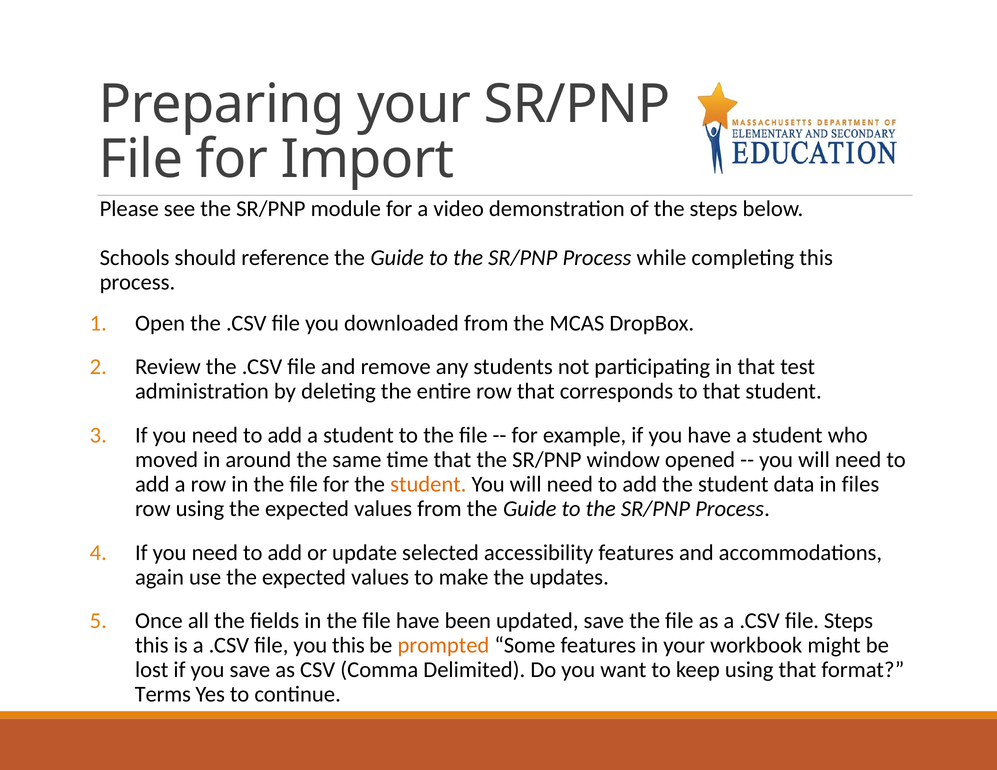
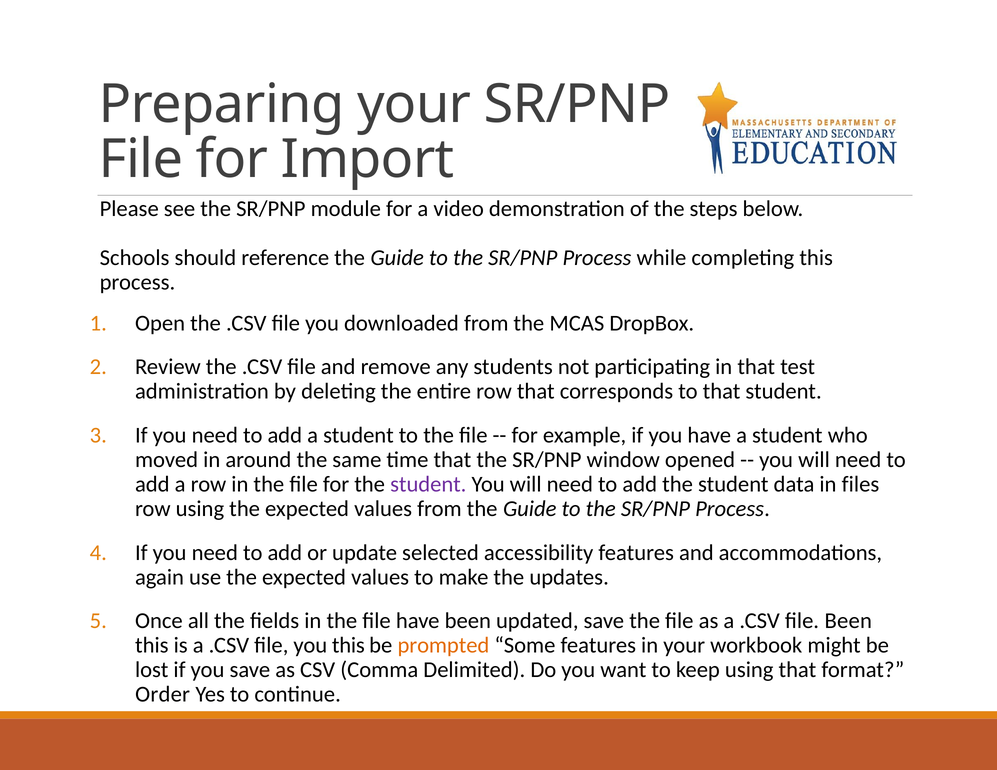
student at (428, 485) colour: orange -> purple
file Steps: Steps -> Been
Terms: Terms -> Order
